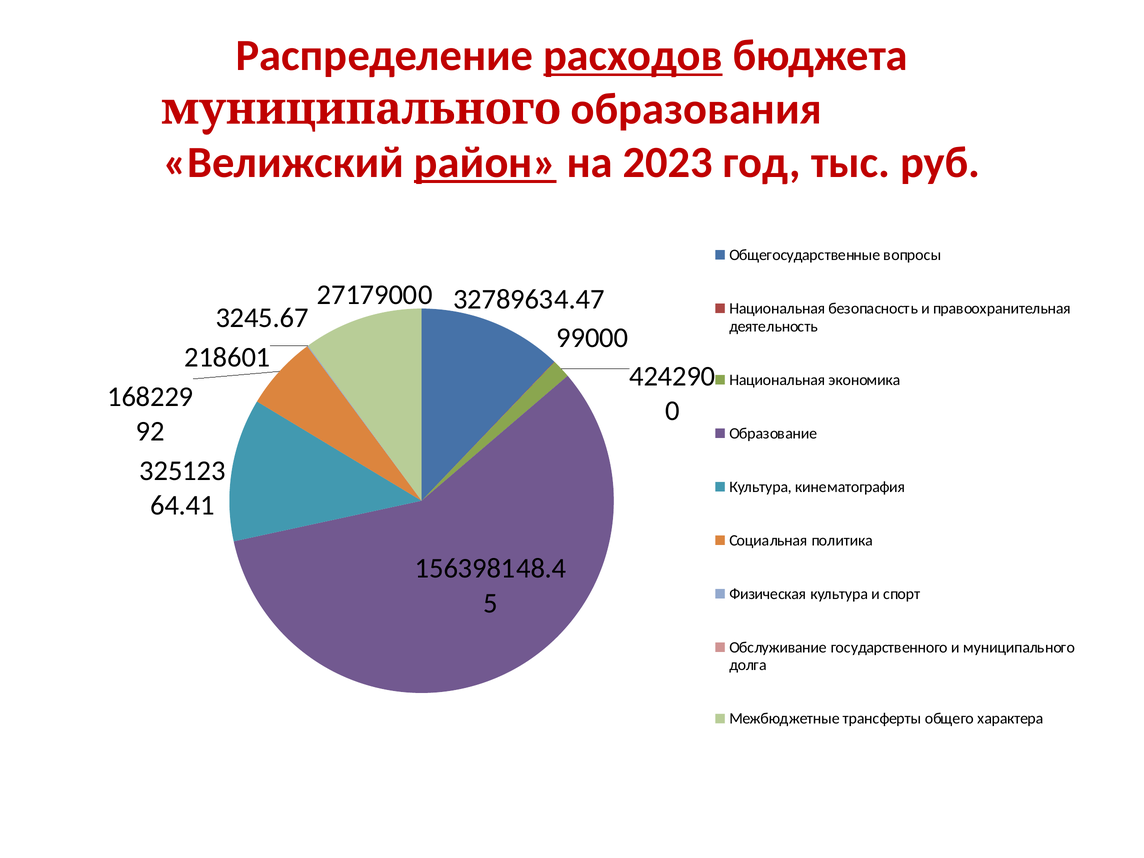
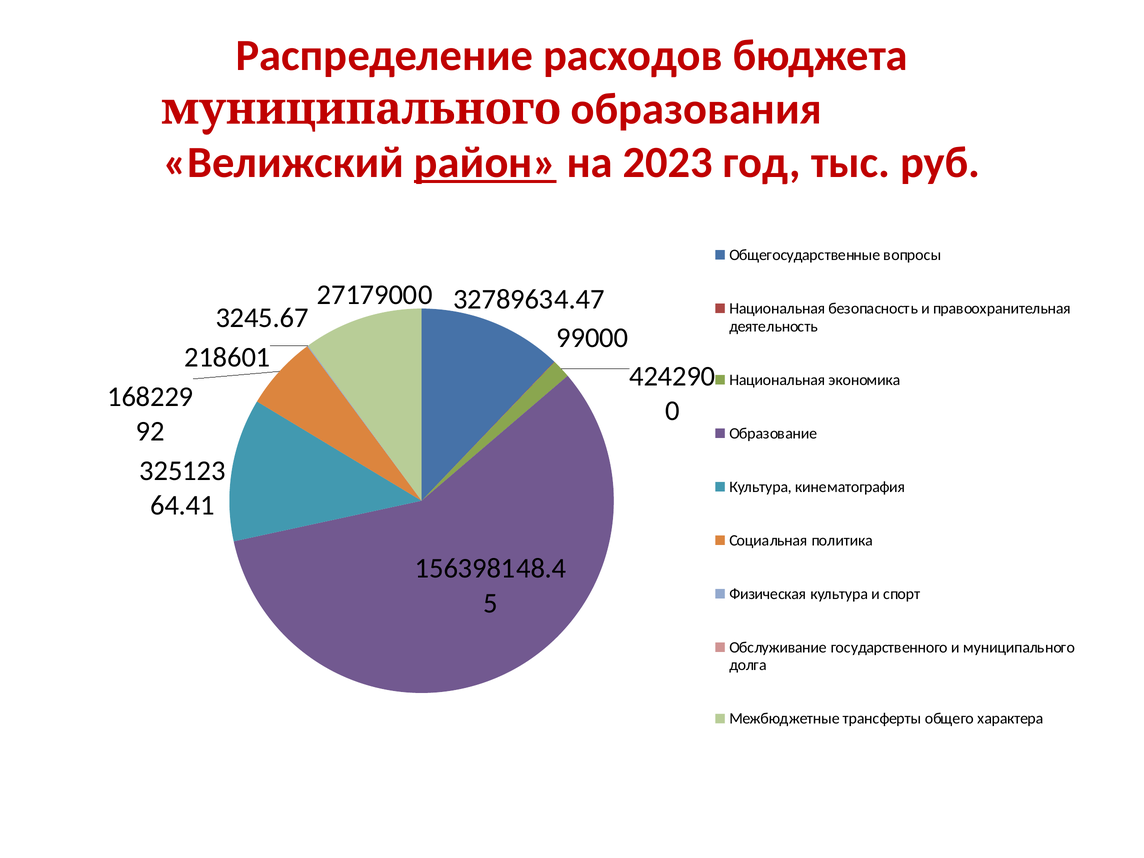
расходов underline: present -> none
